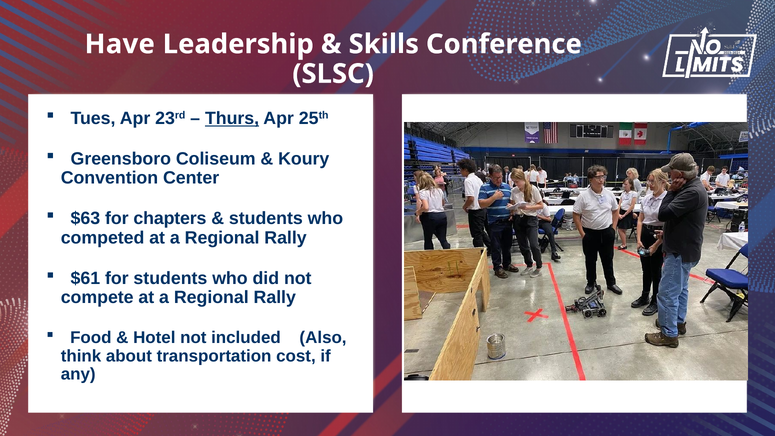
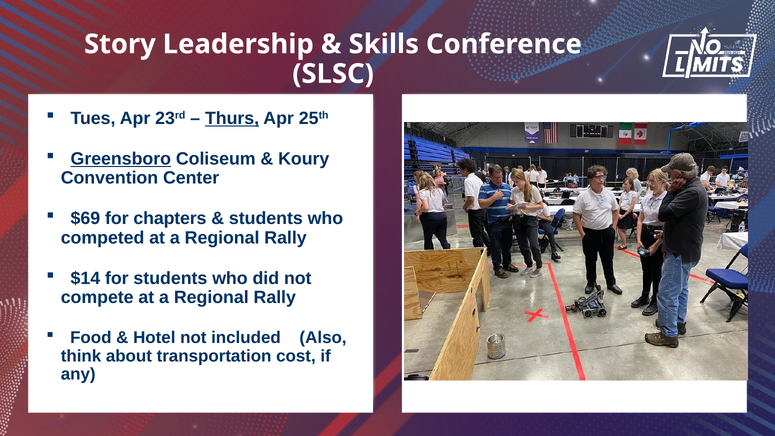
Have: Have -> Story
Greensboro underline: none -> present
$63: $63 -> $69
$61: $61 -> $14
